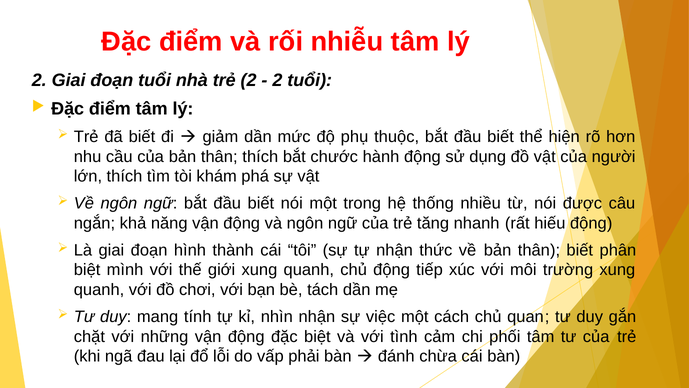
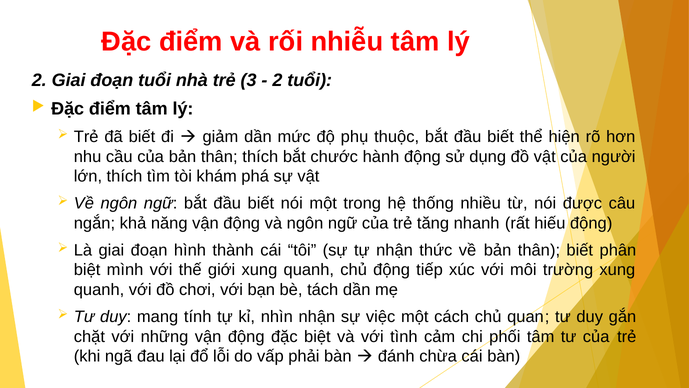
trẻ 2: 2 -> 3
